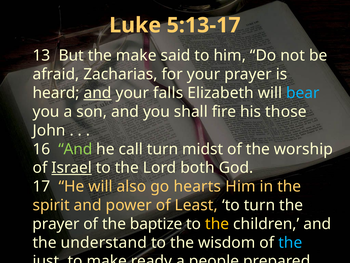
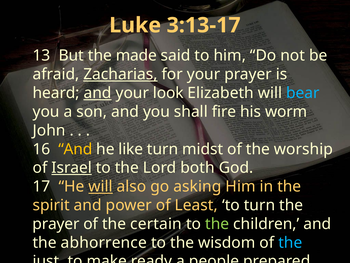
5:13-17: 5:13-17 -> 3:13-17
the make: make -> made
Zacharias underline: none -> present
falls: falls -> look
those: those -> worm
And at (75, 149) colour: light green -> yellow
call: call -> like
will at (101, 186) underline: none -> present
hearts: hearts -> asking
baptize: baptize -> certain
the at (217, 224) colour: yellow -> light green
understand: understand -> abhorrence
